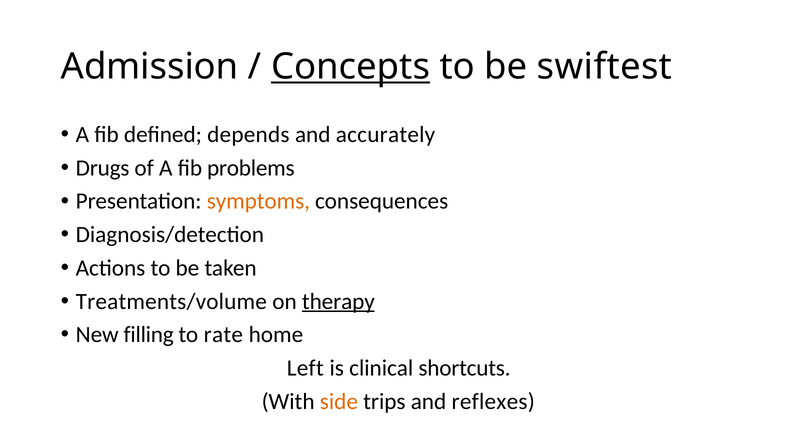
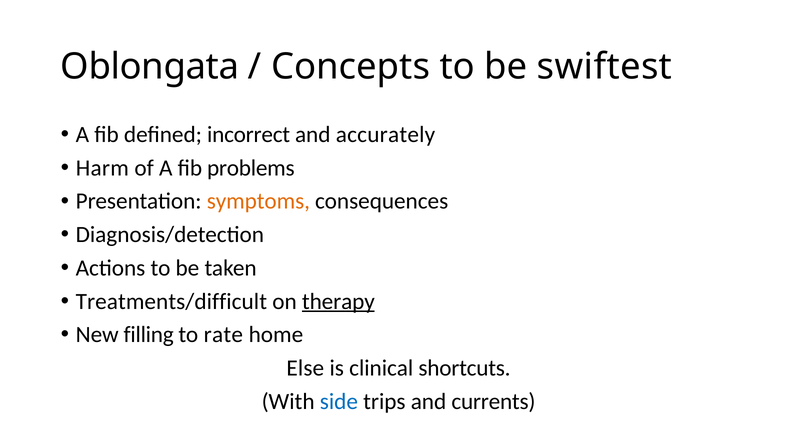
Admission: Admission -> Oblongata
Concepts underline: present -> none
depends: depends -> incorrect
Drugs: Drugs -> Harm
Treatments/volume: Treatments/volume -> Treatments/difficult
Left: Left -> Else
side colour: orange -> blue
reflexes: reflexes -> currents
